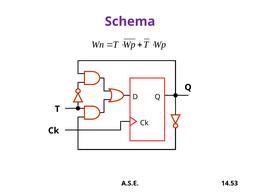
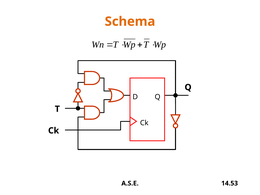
Schema colour: purple -> orange
